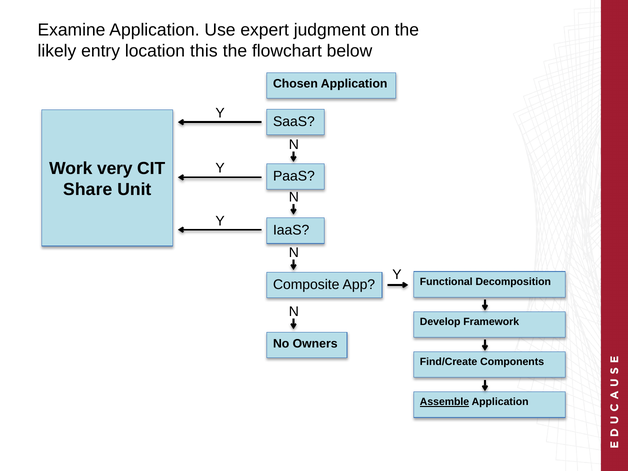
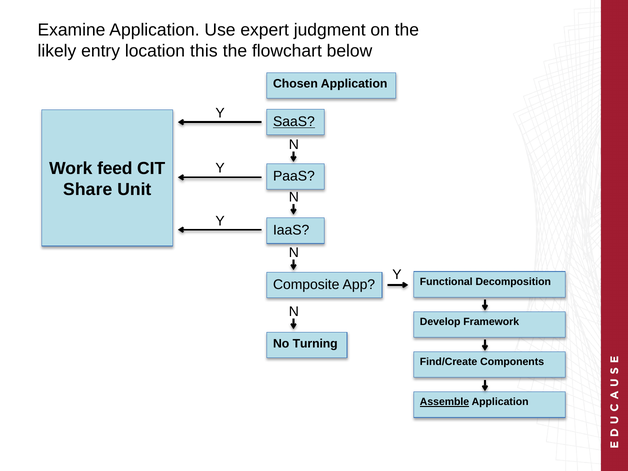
SaaS underline: none -> present
very: very -> feed
Owners: Owners -> Turning
